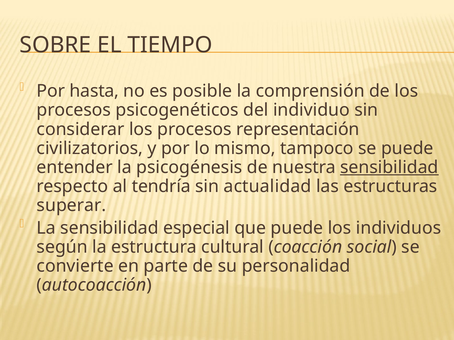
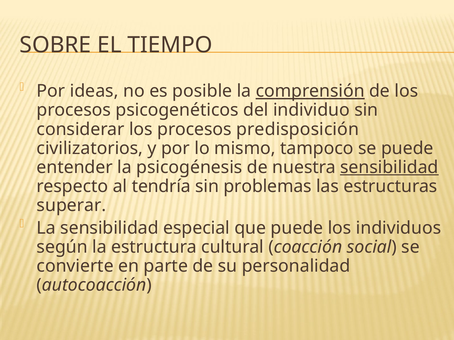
hasta: hasta -> ideas
comprensión underline: none -> present
representación: representación -> predisposición
actualidad: actualidad -> problemas
